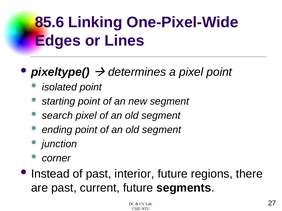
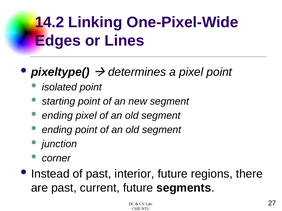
85.6: 85.6 -> 14.2
search at (57, 116): search -> ending
